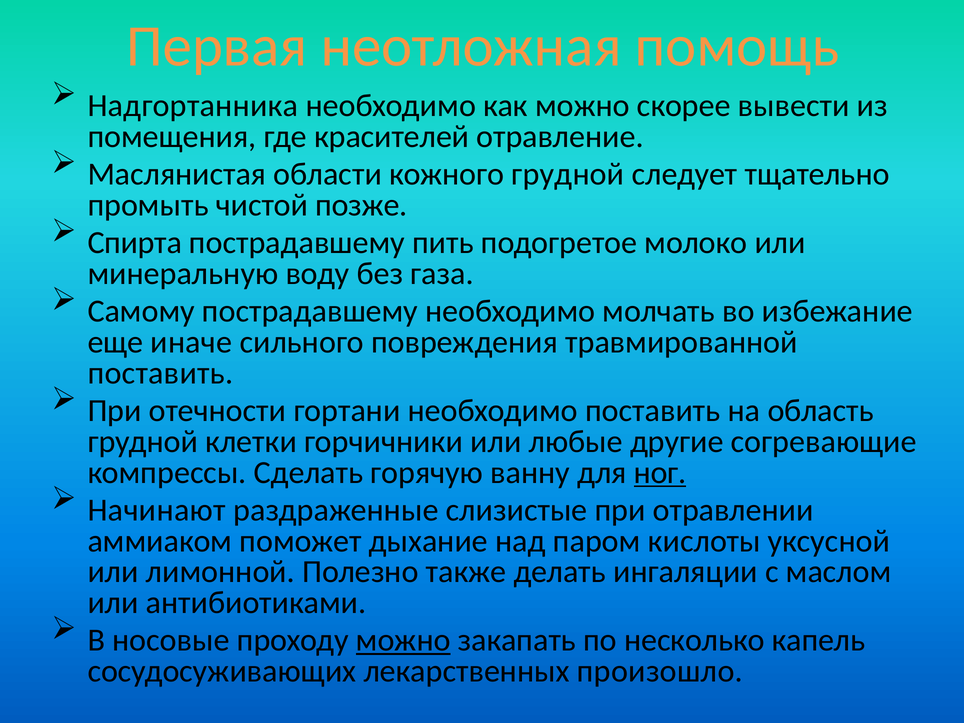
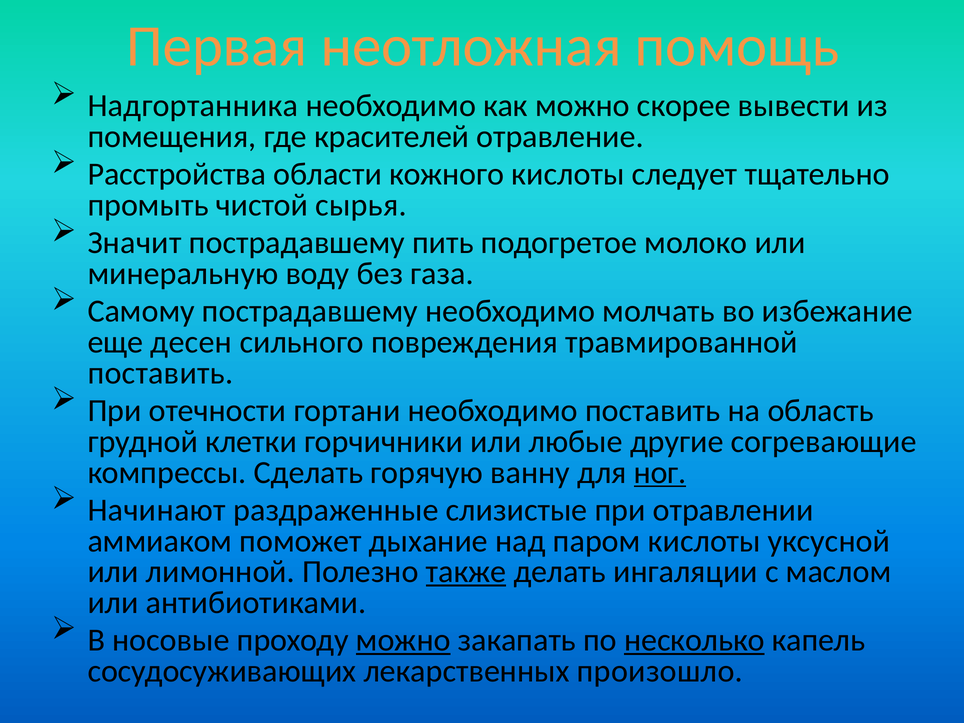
Маслянистая: Маслянистая -> Расстройства
кожного грудной: грудной -> кислоты
позже: позже -> сырья
Спирта: Спирта -> Значит
иначе: иначе -> десен
также underline: none -> present
несколько underline: none -> present
